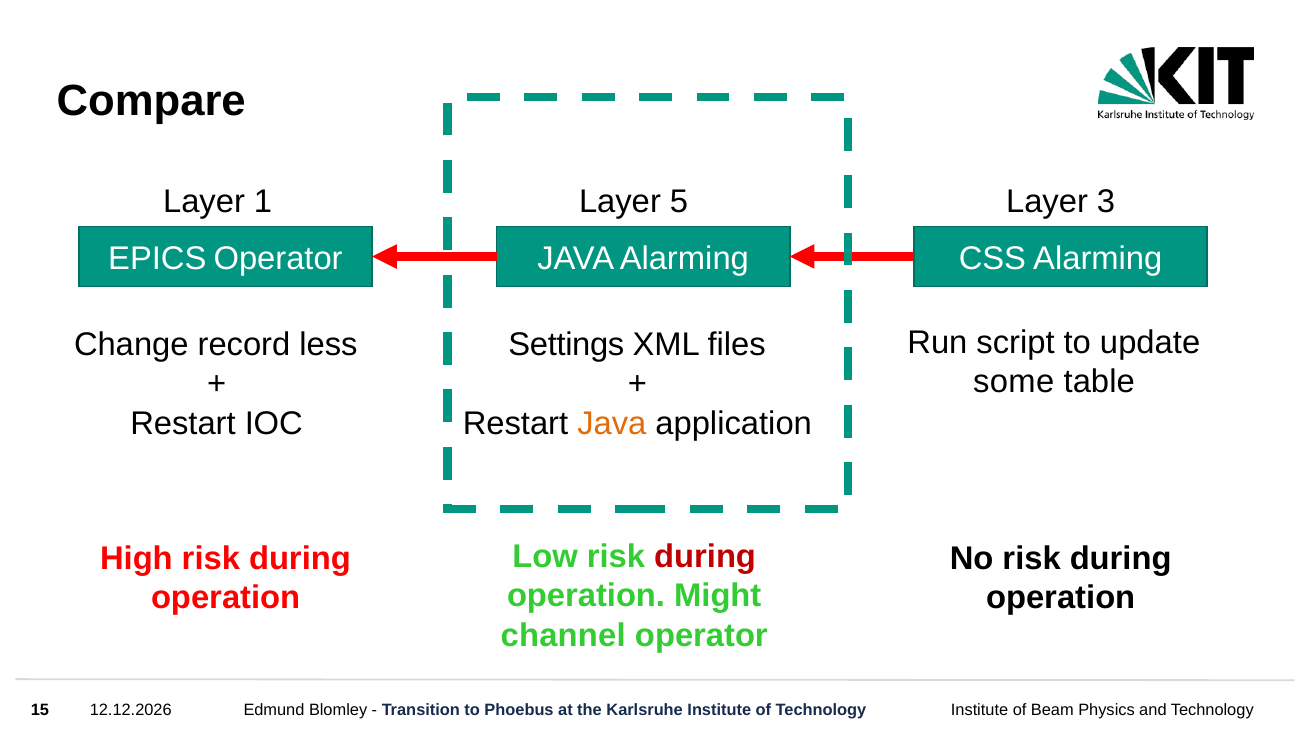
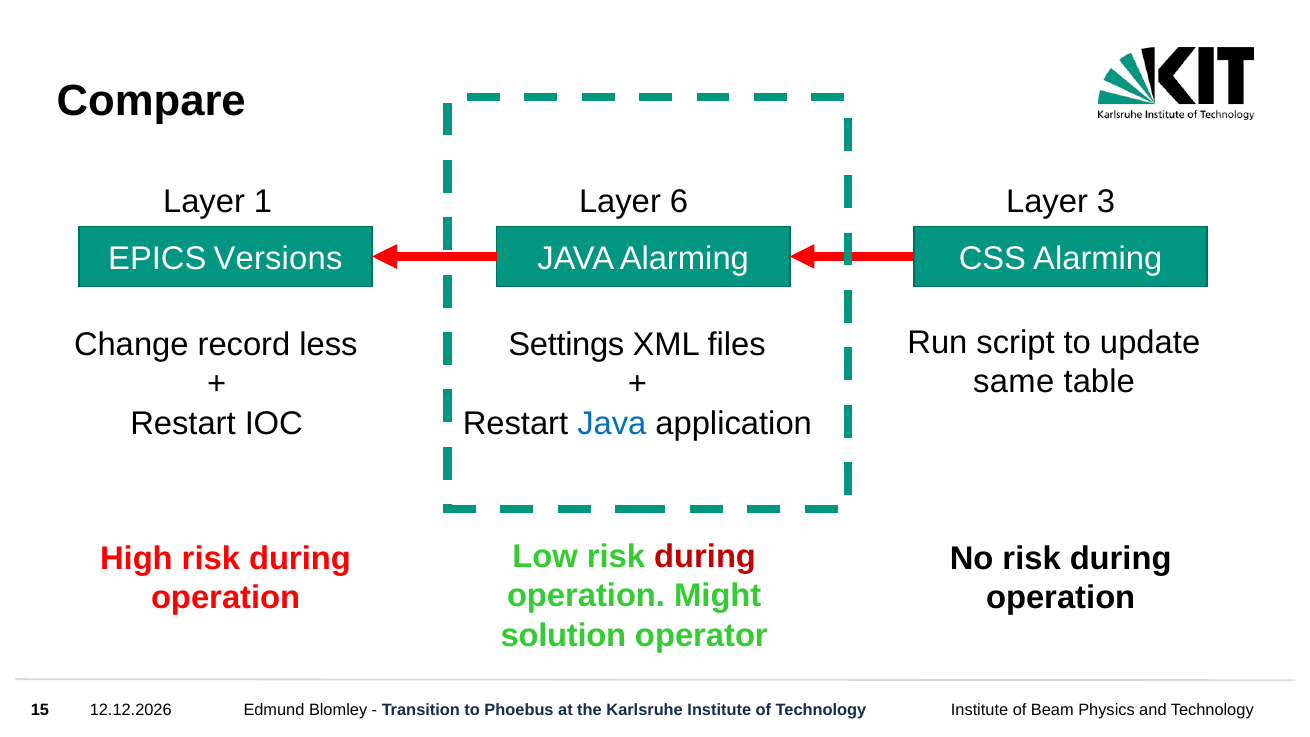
5: 5 -> 6
EPICS Operator: Operator -> Versions
some: some -> same
Java at (612, 424) colour: orange -> blue
channel: channel -> solution
